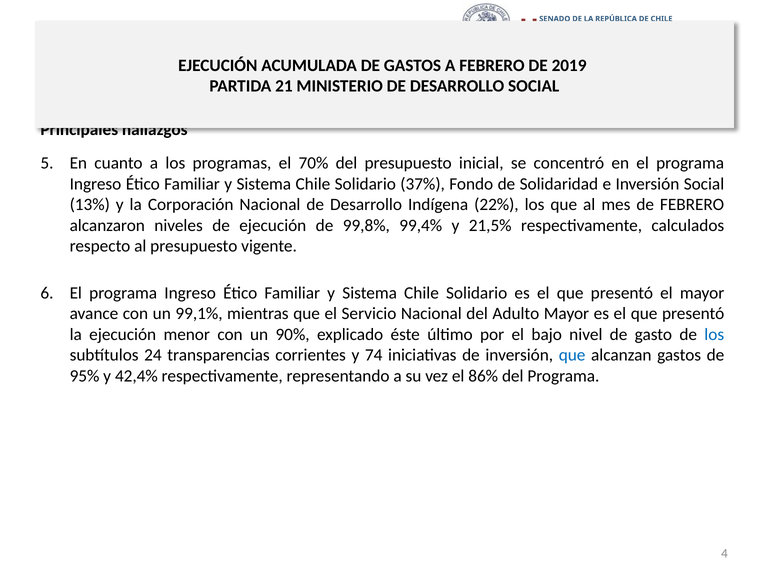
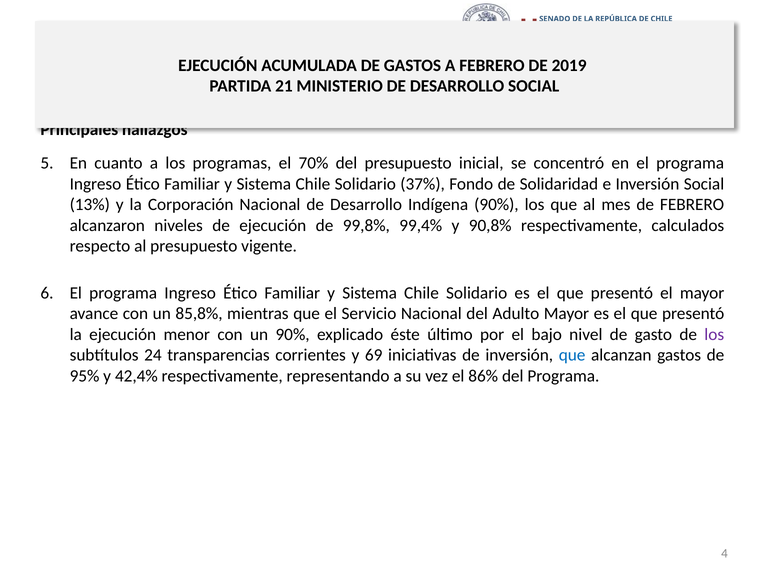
Indígena 22%: 22% -> 90%
21,5%: 21,5% -> 90,8%
99,1%: 99,1% -> 85,8%
los at (714, 334) colour: blue -> purple
74: 74 -> 69
